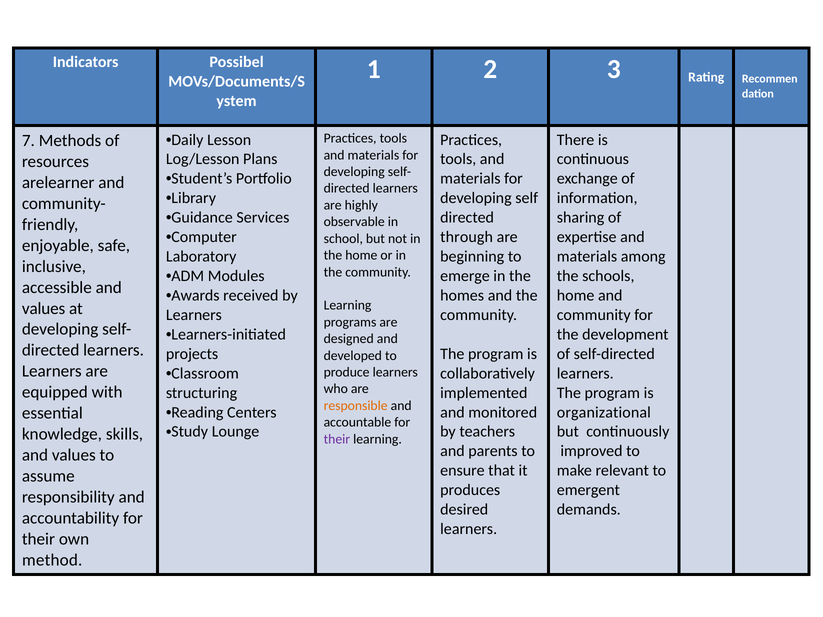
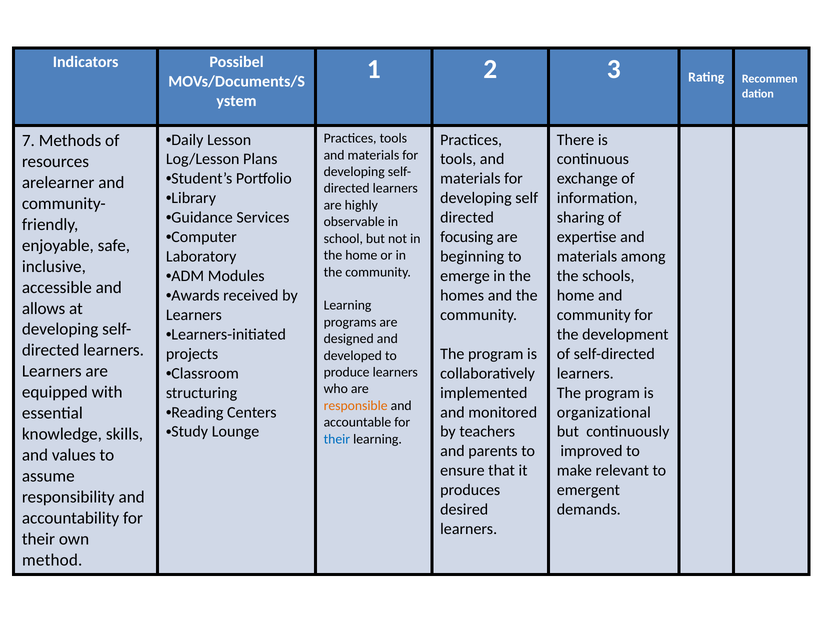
through: through -> focusing
values at (44, 308): values -> allows
their at (337, 439) colour: purple -> blue
